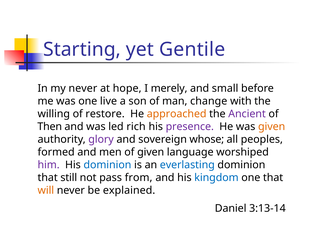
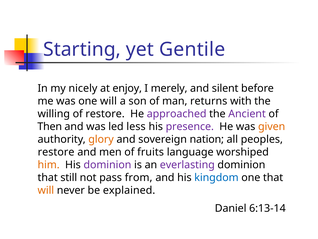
my never: never -> nicely
hope: hope -> enjoy
small: small -> silent
one live: live -> will
change: change -> returns
approached colour: orange -> purple
rich: rich -> less
glory colour: purple -> orange
whose: whose -> nation
formed at (56, 152): formed -> restore
of given: given -> fruits
him colour: purple -> orange
dominion at (107, 164) colour: blue -> purple
everlasting colour: blue -> purple
3:13-14: 3:13-14 -> 6:13-14
